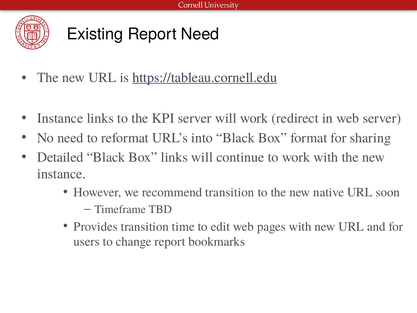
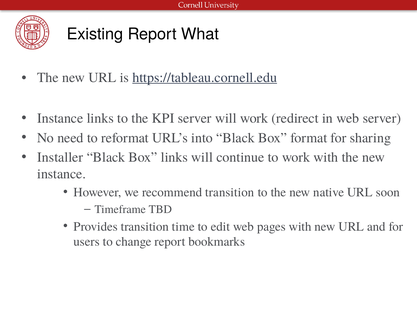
Report Need: Need -> What
Detailed: Detailed -> Installer
